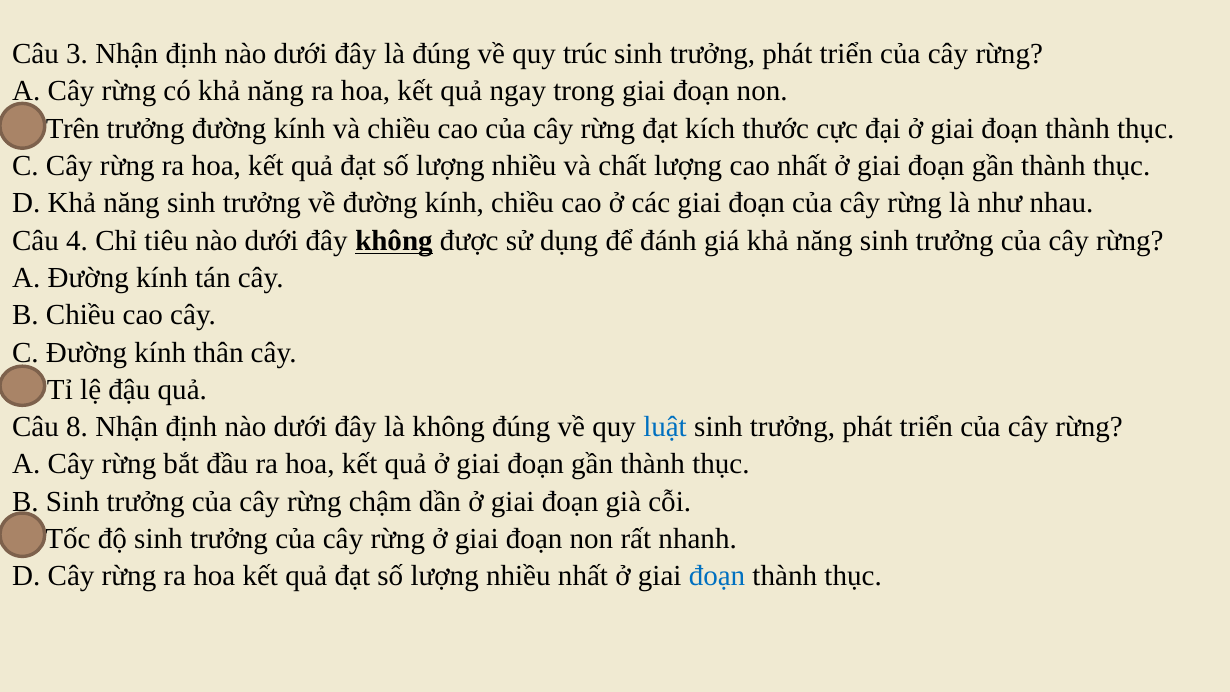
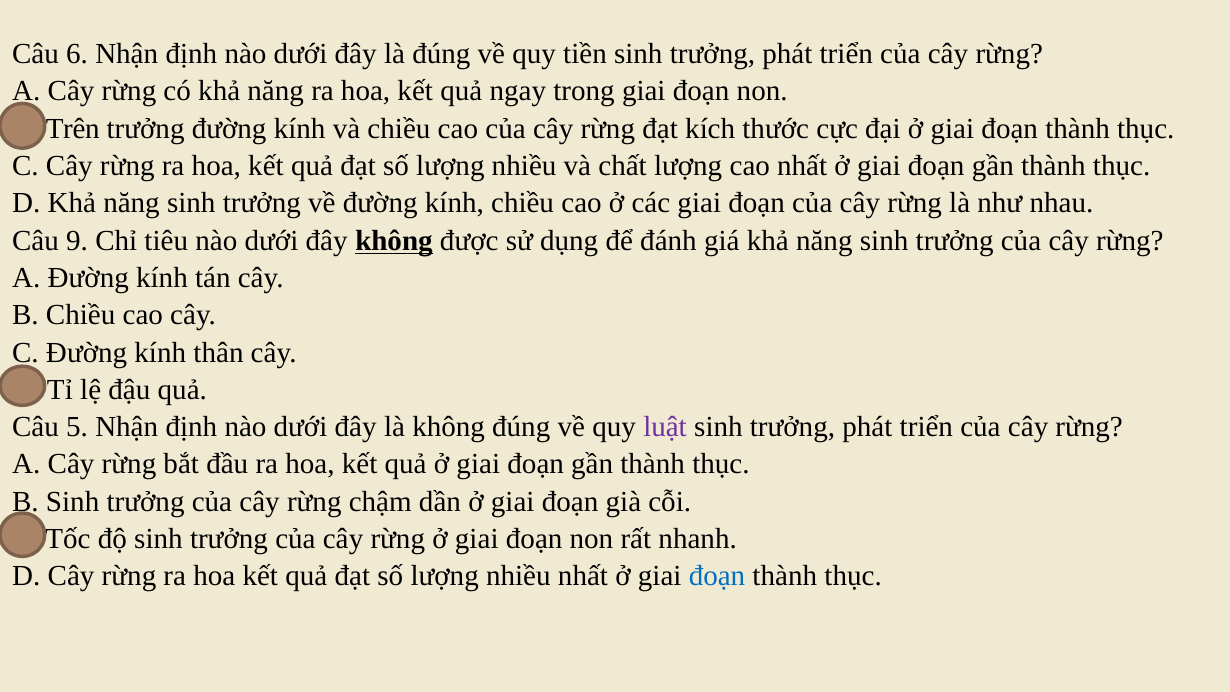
3: 3 -> 6
trúc: trúc -> tiền
4: 4 -> 9
8: 8 -> 5
luật colour: blue -> purple
